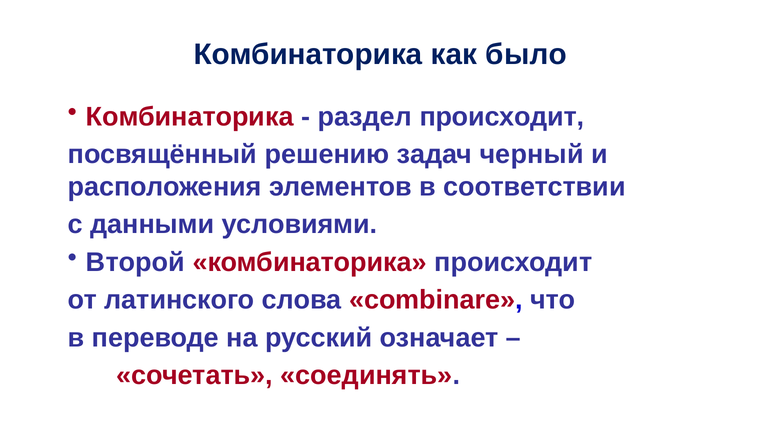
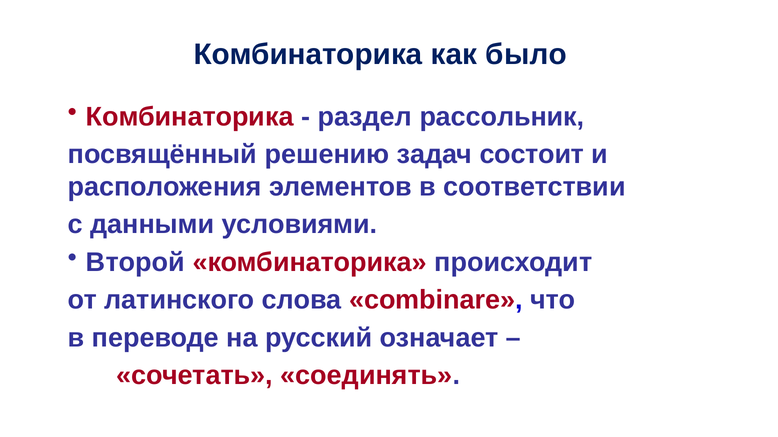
раздел происходит: происходит -> рассольник
черный: черный -> состоит
